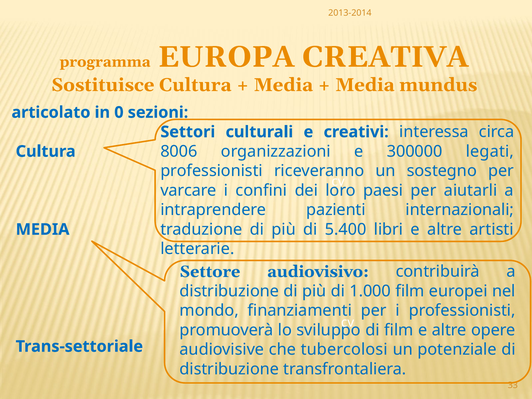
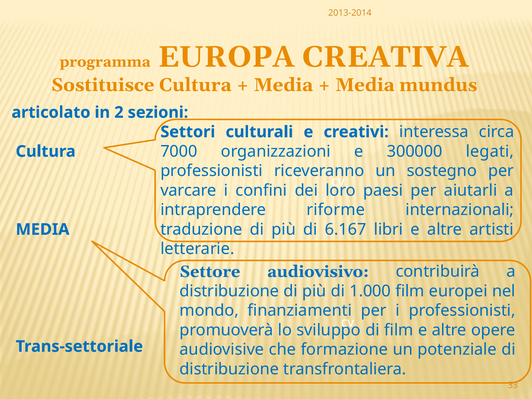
0: 0 -> 2
8006: 8006 -> 7000
pazienti: pazienti -> riforme
5.400: 5.400 -> 6.167
tubercolosi: tubercolosi -> formazione
